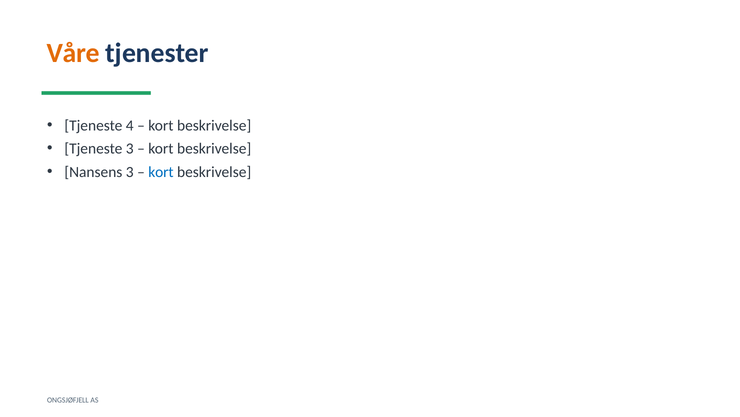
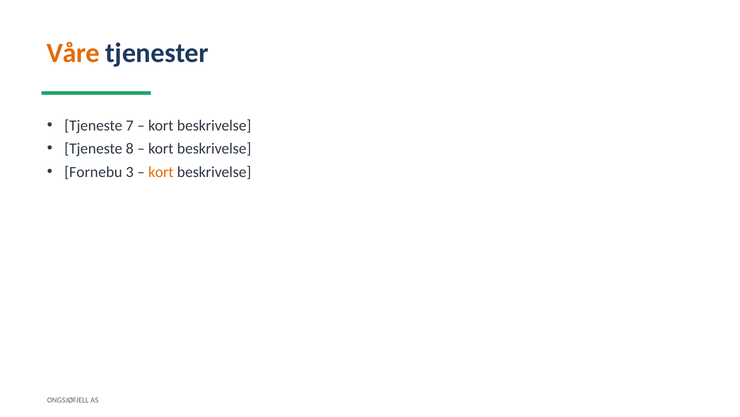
4: 4 -> 7
Tjeneste 3: 3 -> 8
Nansens: Nansens -> Fornebu
kort at (161, 172) colour: blue -> orange
